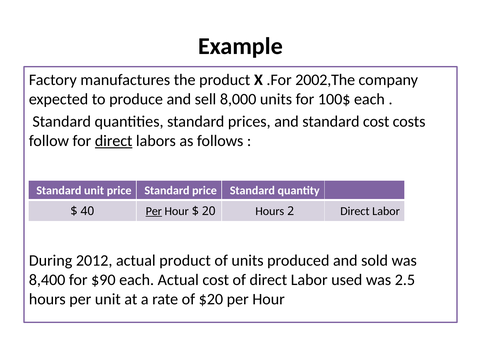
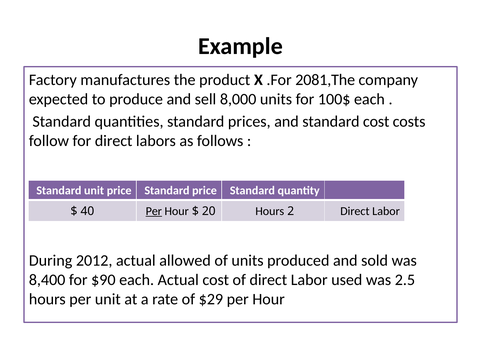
2002,The: 2002,The -> 2081,The
direct at (114, 141) underline: present -> none
actual product: product -> allowed
$20: $20 -> $29
